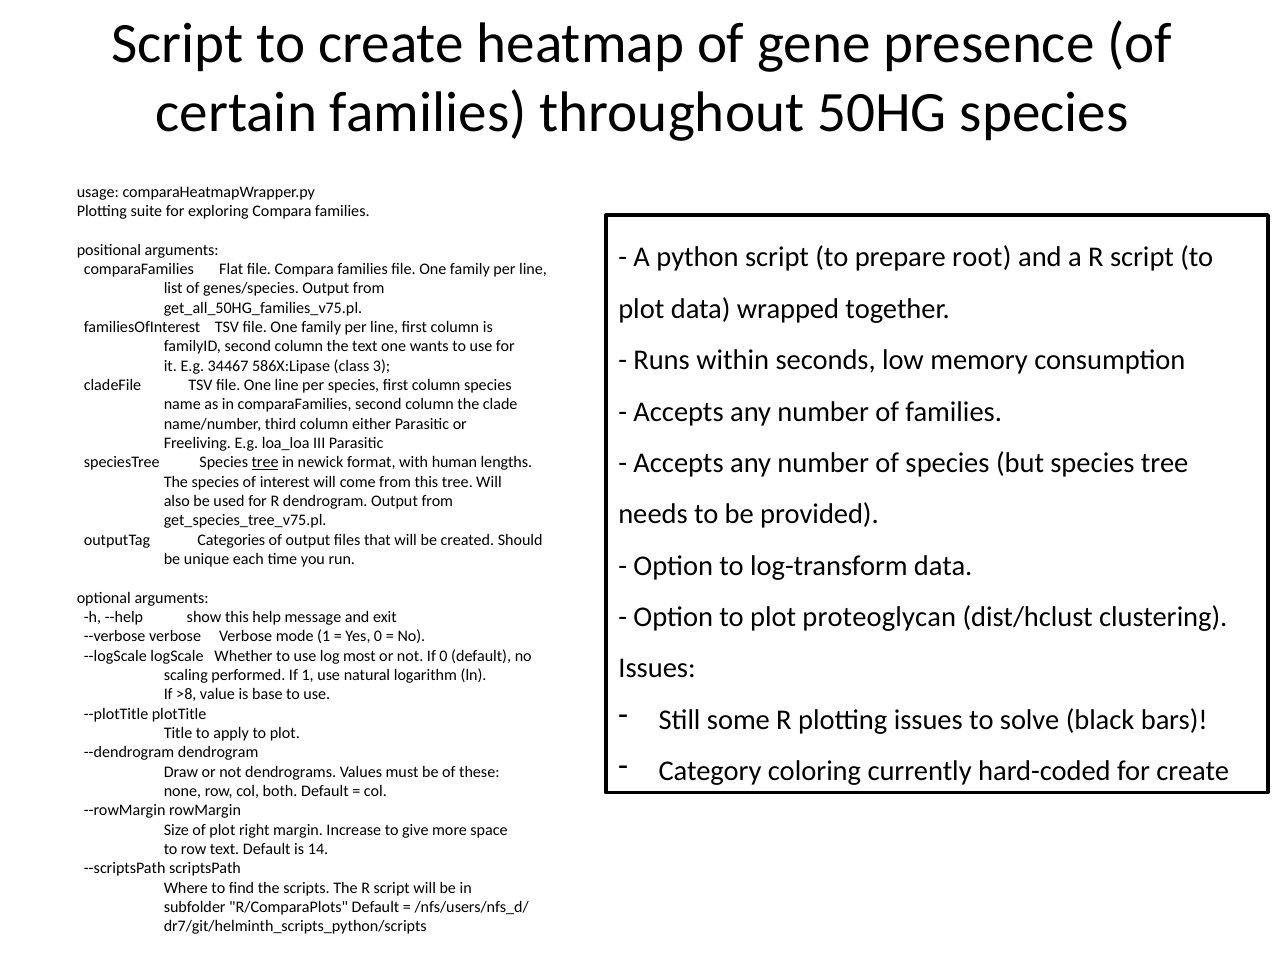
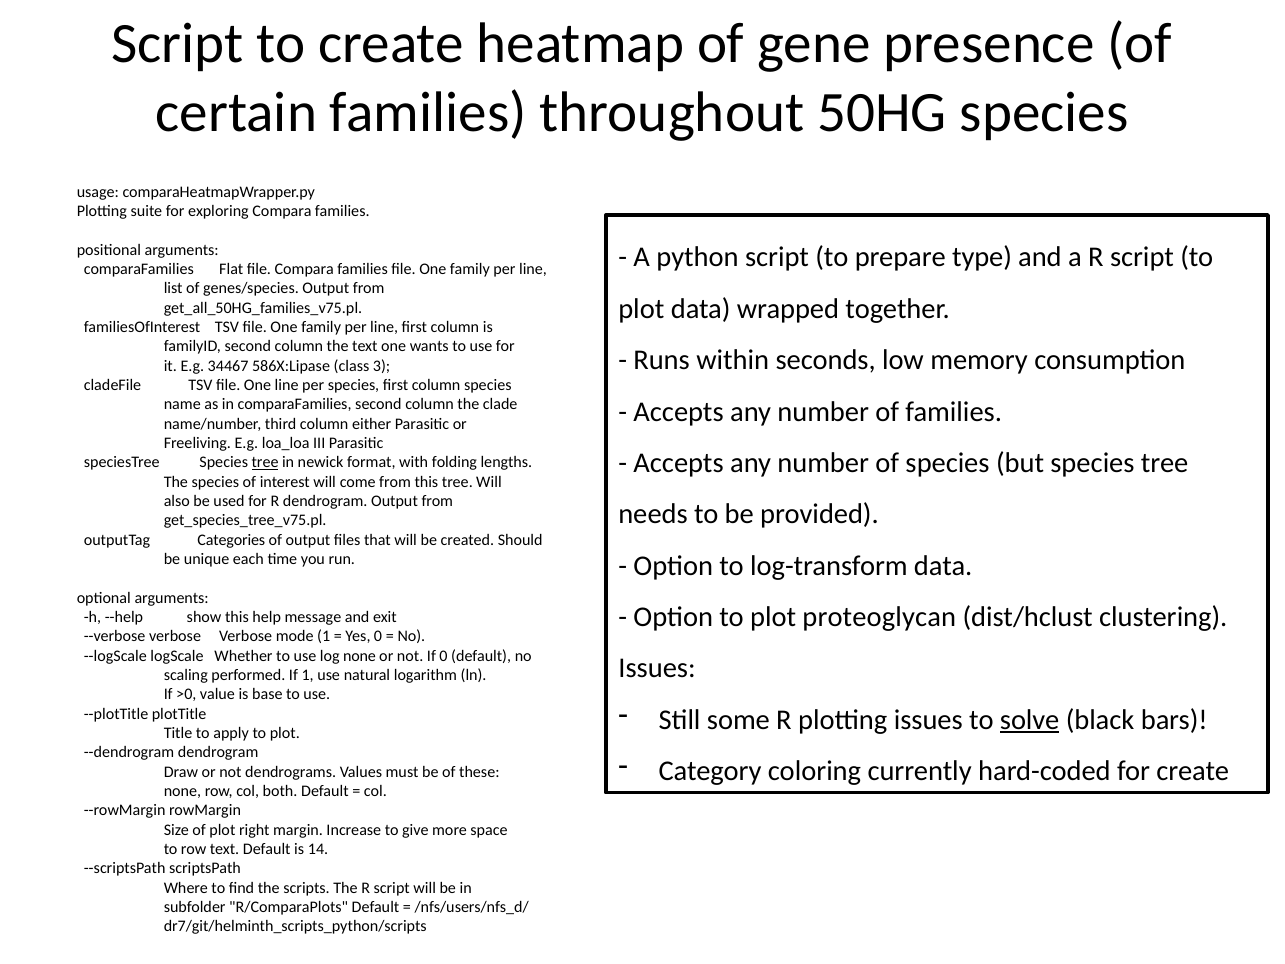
root: root -> type
human: human -> folding
log most: most -> none
>8: >8 -> >0
solve underline: none -> present
